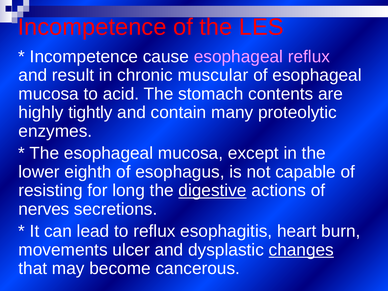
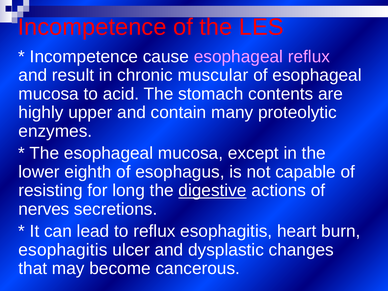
tightly: tightly -> upper
movements at (63, 250): movements -> esophagitis
changes underline: present -> none
